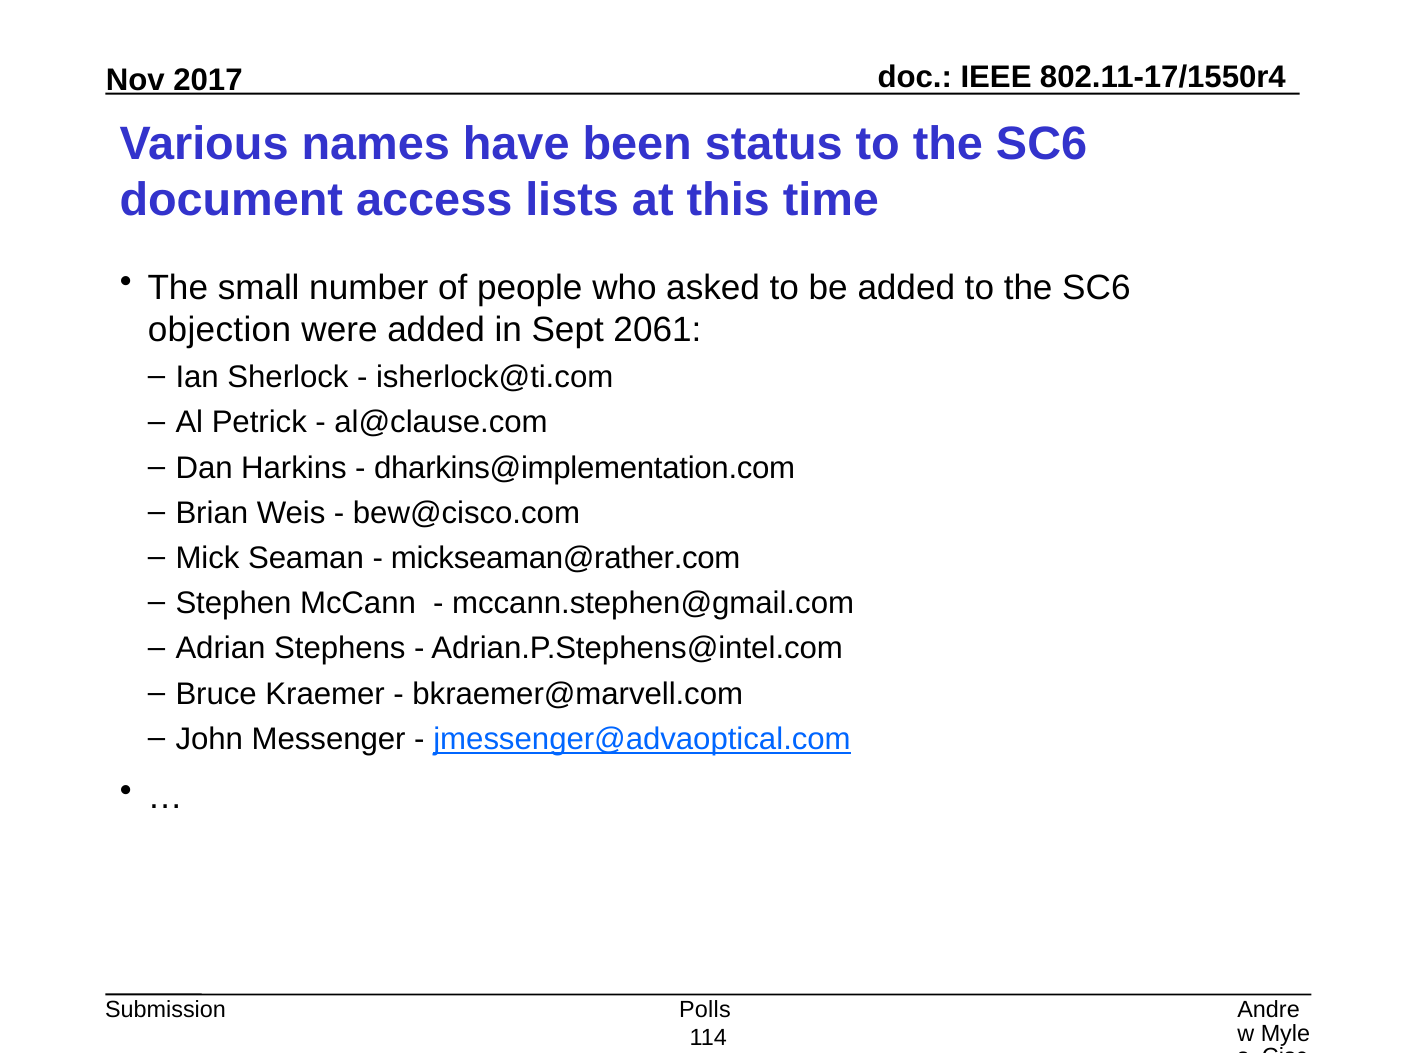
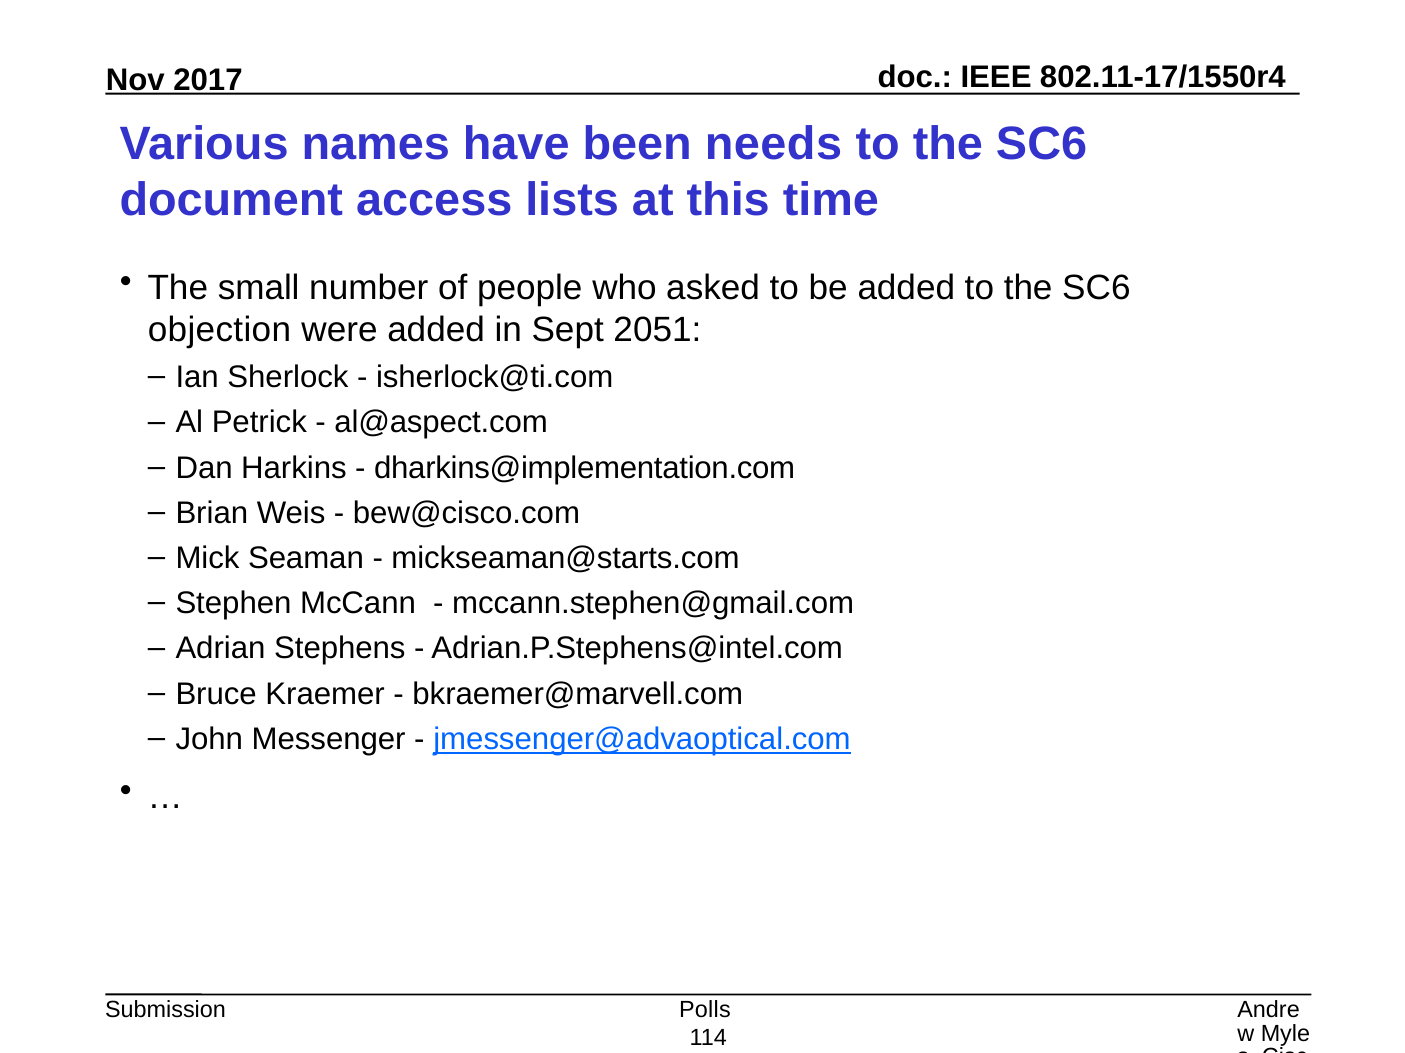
status: status -> needs
2061: 2061 -> 2051
al@clause.com: al@clause.com -> al@aspect.com
mickseaman@rather.com: mickseaman@rather.com -> mickseaman@starts.com
